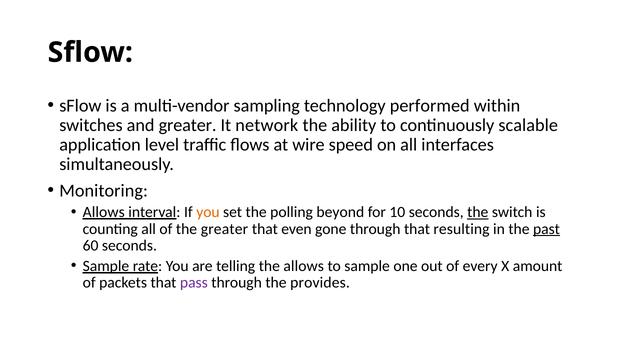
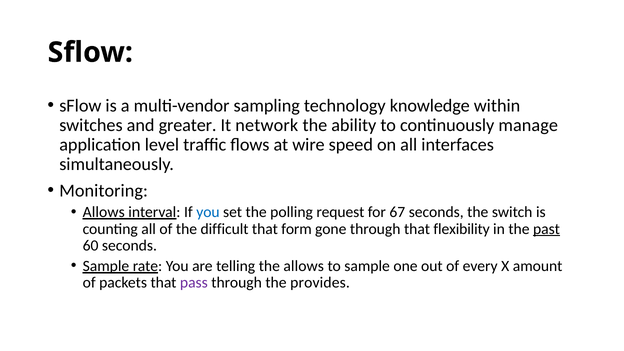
performed: performed -> knowledge
scalable: scalable -> manage
you at (208, 212) colour: orange -> blue
beyond: beyond -> request
10: 10 -> 67
the at (478, 212) underline: present -> none
the greater: greater -> difficult
even: even -> form
resulting: resulting -> flexibility
